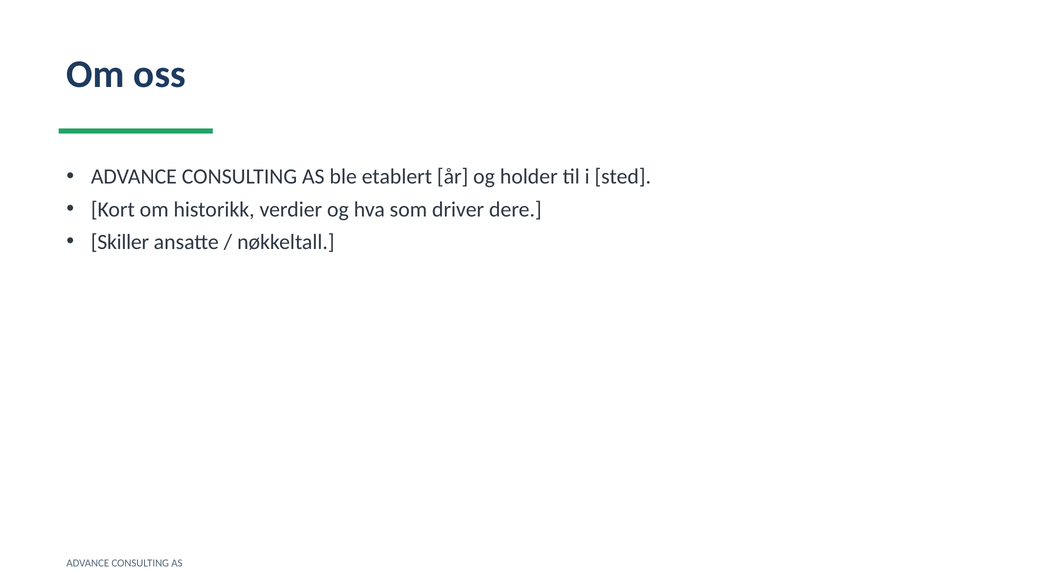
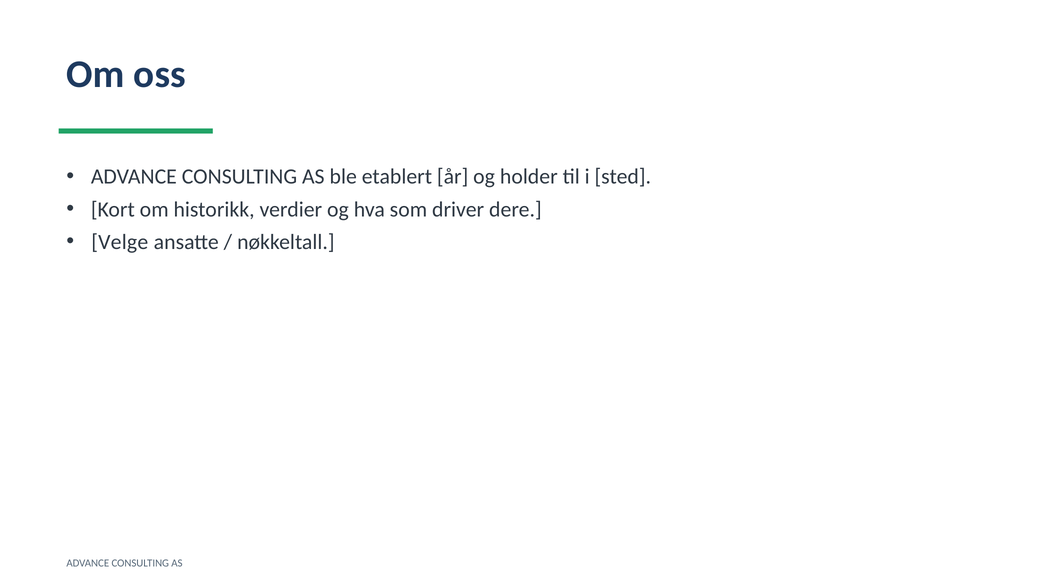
Skiller: Skiller -> Velge
